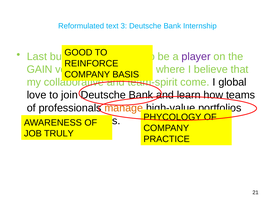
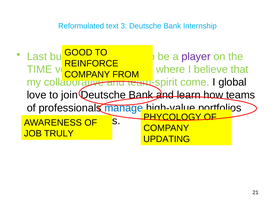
GAIN: GAIN -> TIME
BASIS at (126, 75): BASIS -> FROM
manage colour: orange -> blue
PRACTICE: PRACTICE -> UPDATING
